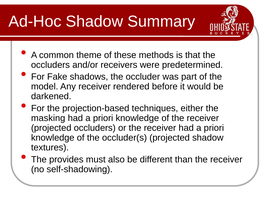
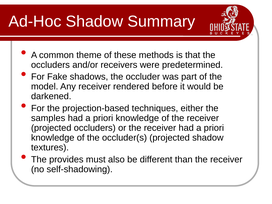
masking: masking -> samples
